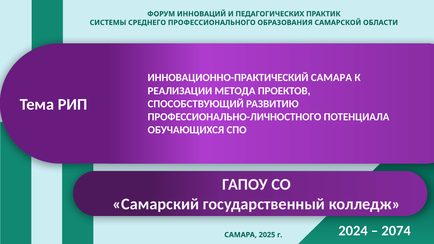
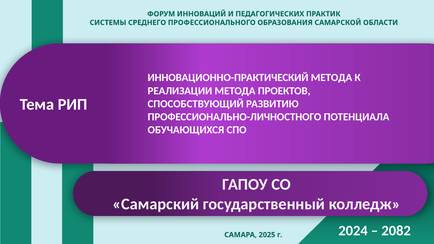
ИННОВАЦИОННО-ПРАКТИЧЕСКИЙ САМАРА: САМАРА -> МЕТОДА
2074: 2074 -> 2082
